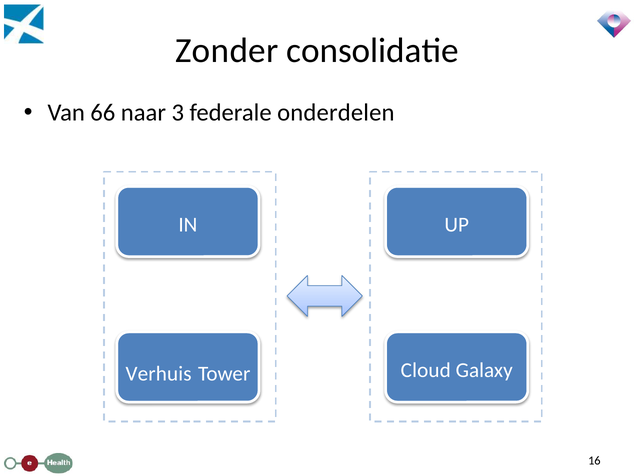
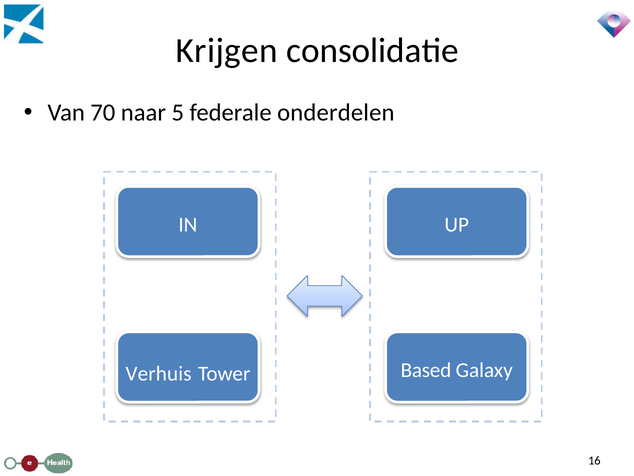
Zonder: Zonder -> Krijgen
66: 66 -> 70
3: 3 -> 5
Cloud: Cloud -> Based
